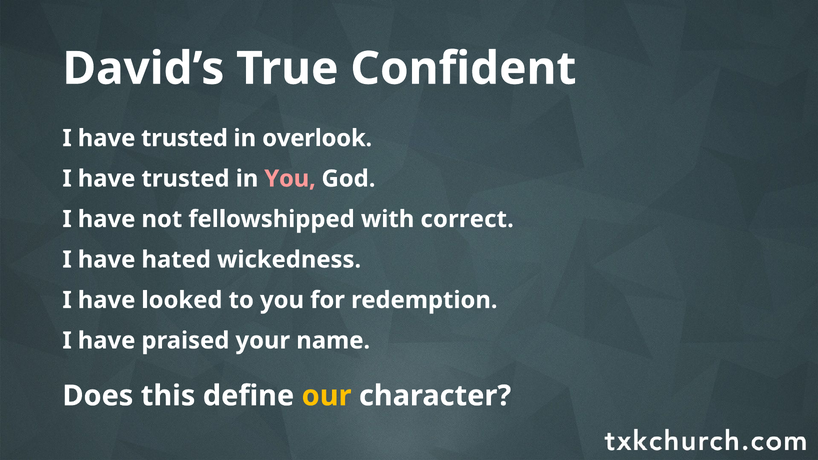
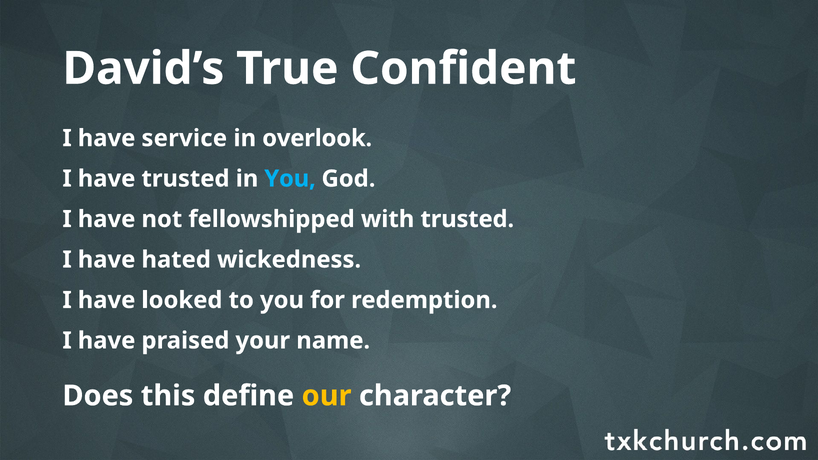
trusted at (184, 138): trusted -> service
You at (290, 179) colour: pink -> light blue
with correct: correct -> trusted
